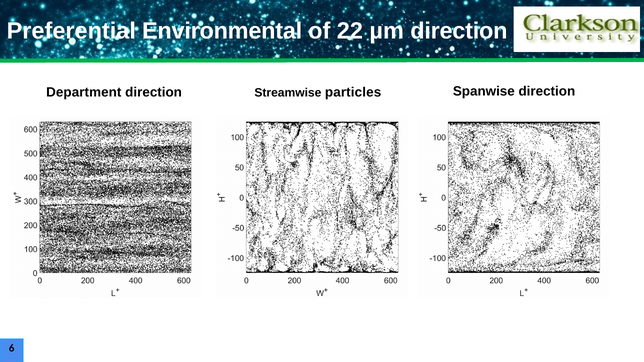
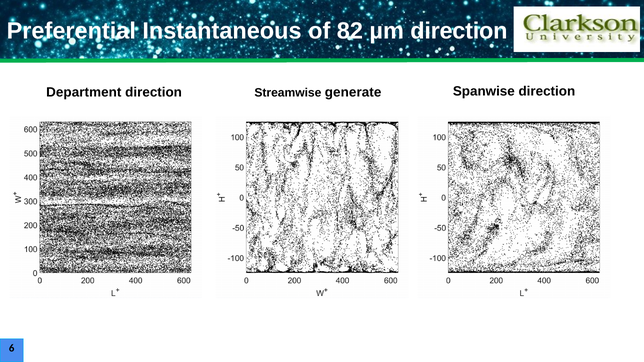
Environmental: Environmental -> Instantaneous
22: 22 -> 82
particles: particles -> generate
